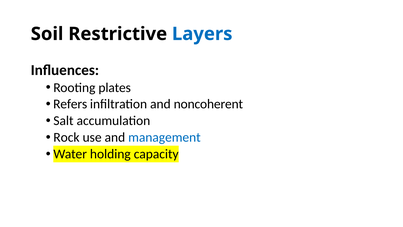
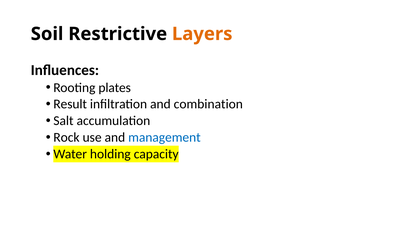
Layers colour: blue -> orange
Refers: Refers -> Result
noncoherent: noncoherent -> combination
